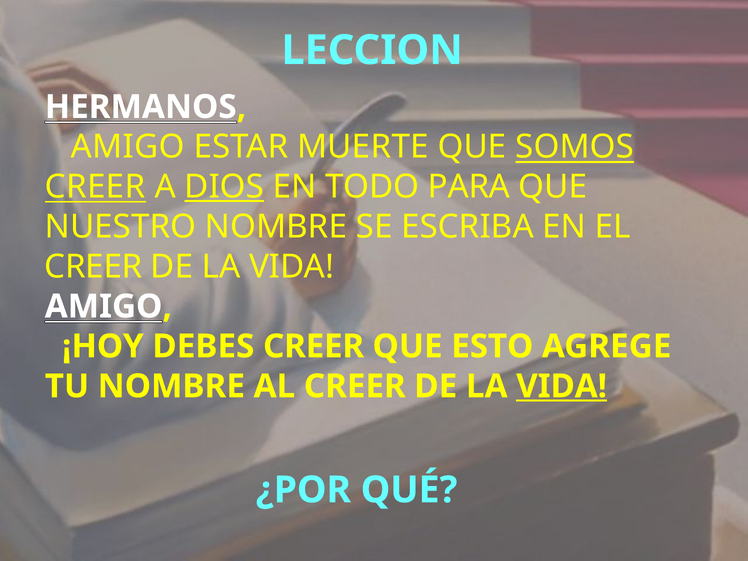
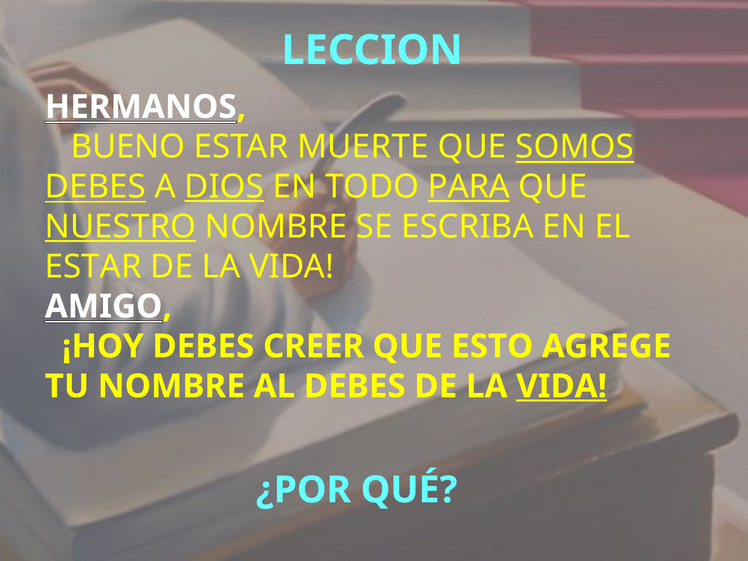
AMIGO at (128, 147): AMIGO -> BUENO
CREER at (95, 187): CREER -> DEBES
PARA underline: none -> present
NUESTRO underline: none -> present
CREER at (93, 267): CREER -> ESTAR
AL CREER: CREER -> DEBES
